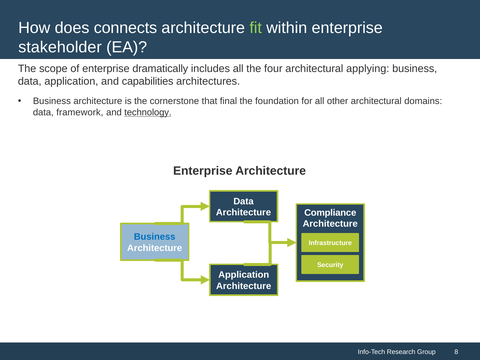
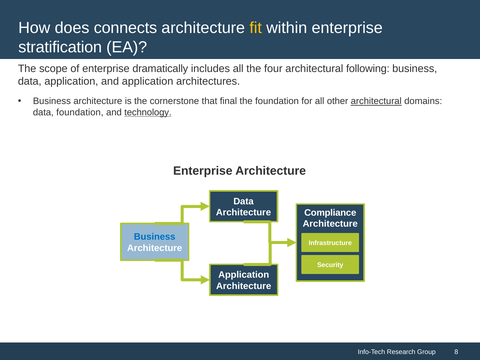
fit colour: light green -> yellow
stakeholder: stakeholder -> stratification
applying: applying -> following
and capabilities: capabilities -> application
architectural at (376, 101) underline: none -> present
data framework: framework -> foundation
